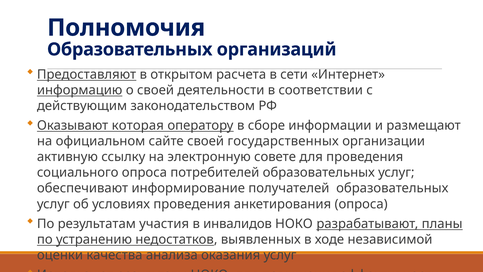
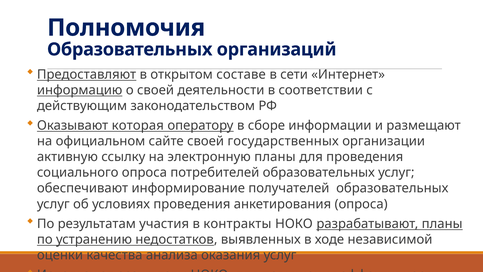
расчета: расчета -> составе
электронную совете: совете -> планы
инвалидов: инвалидов -> контракты
